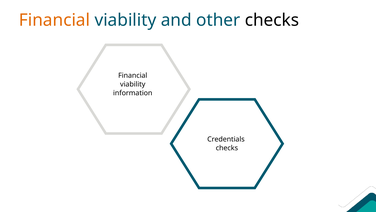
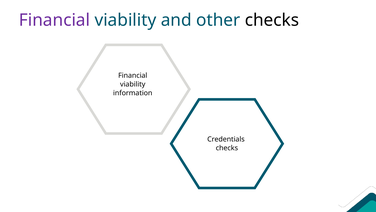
Financial at (55, 20) colour: orange -> purple
